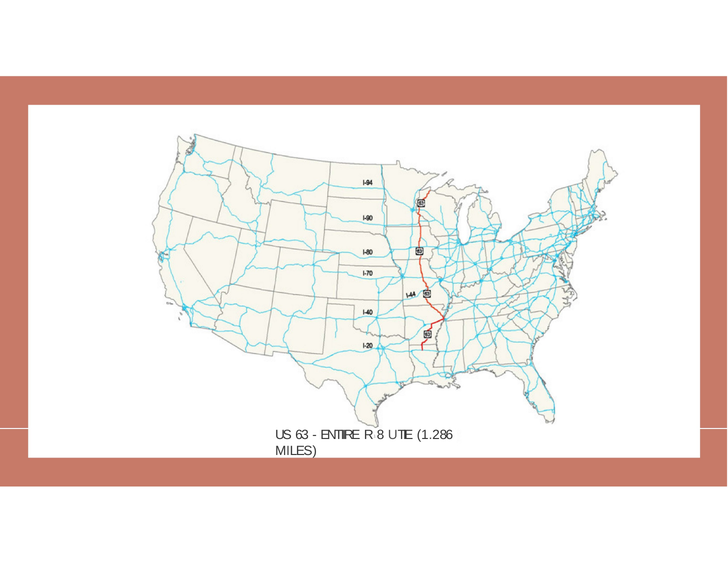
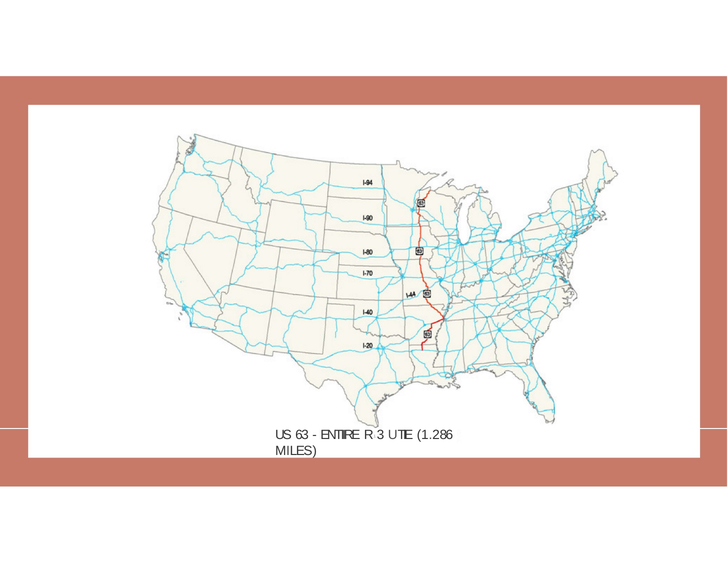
8: 8 -> 3
